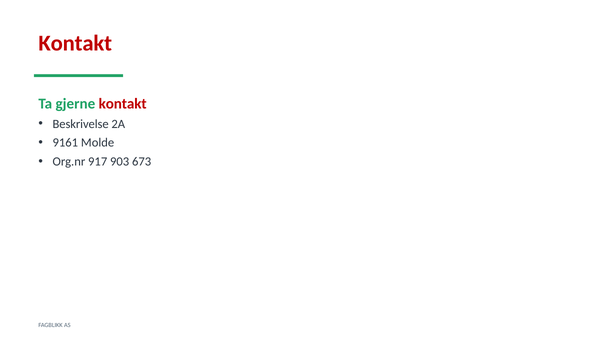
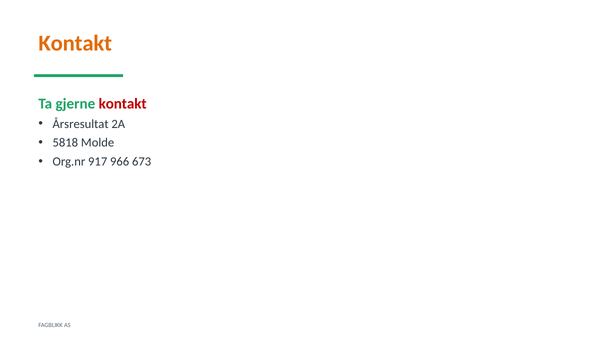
Kontakt at (75, 43) colour: red -> orange
Beskrivelse: Beskrivelse -> Årsresultat
9161: 9161 -> 5818
903: 903 -> 966
